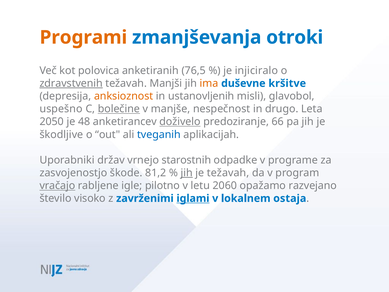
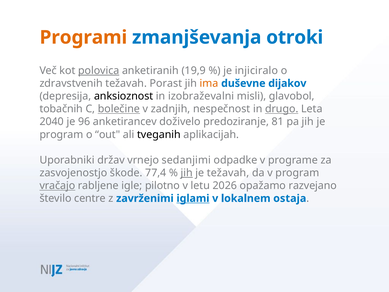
polovica underline: none -> present
76,5: 76,5 -> 19,9
zdravstvenih underline: present -> none
Manjši: Manjši -> Porast
kršitve: kršitve -> dijakov
anksioznost colour: orange -> black
ustanovljenih: ustanovljenih -> izobraževalni
uspešno: uspešno -> tobačnih
manjše: manjše -> zadnjih
drugo underline: none -> present
2050: 2050 -> 2040
48: 48 -> 96
doživelo underline: present -> none
66: 66 -> 81
škodljive at (61, 134): škodljive -> program
tveganih colour: blue -> black
starostnih: starostnih -> sedanjimi
81,2: 81,2 -> 77,4
2060: 2060 -> 2026
visoko: visoko -> centre
